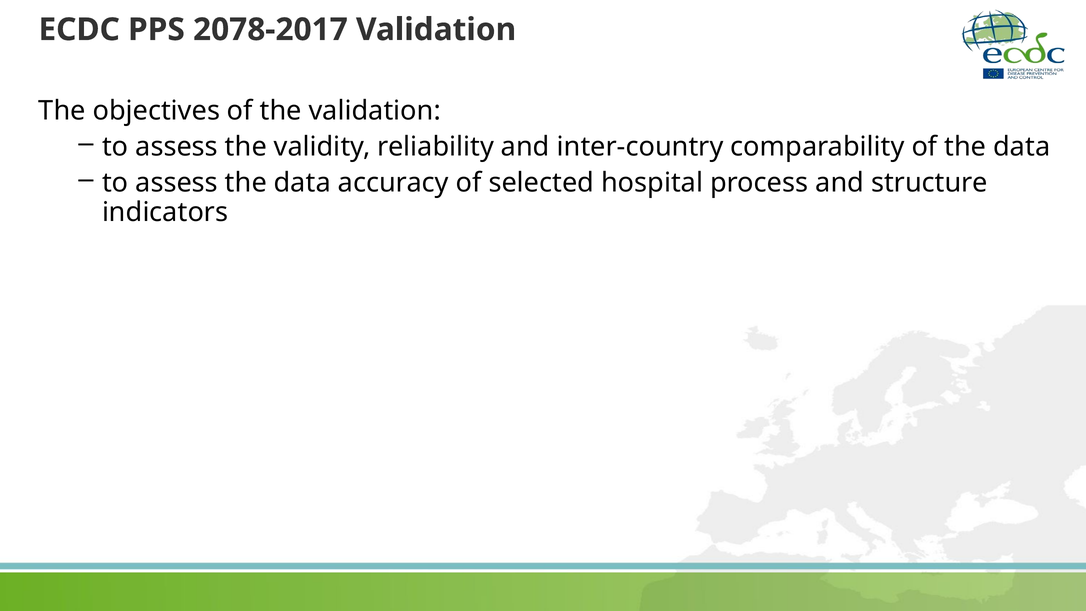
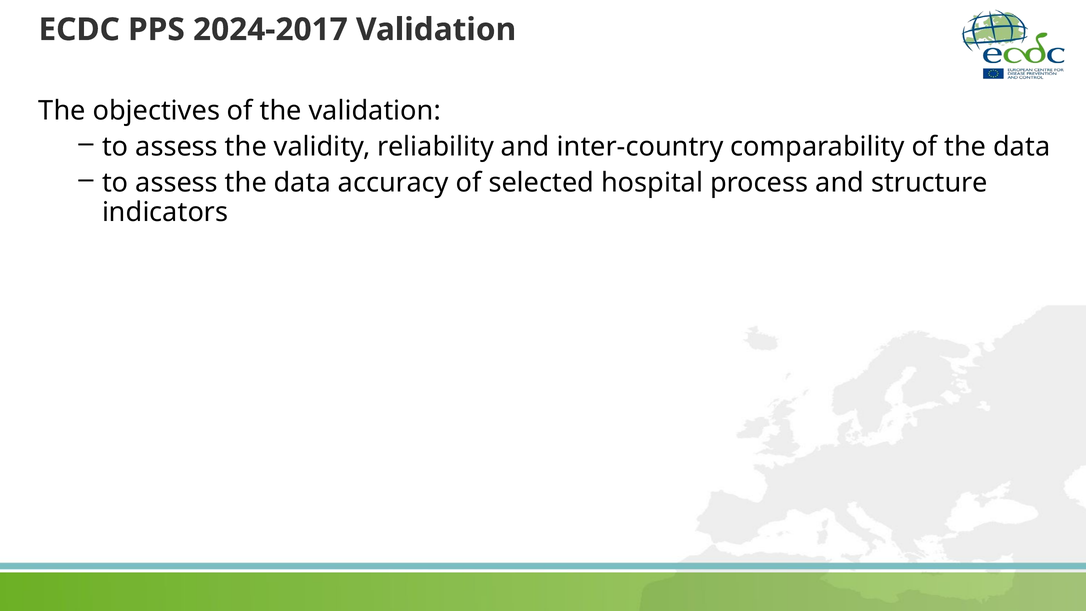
2078-2017: 2078-2017 -> 2024-2017
